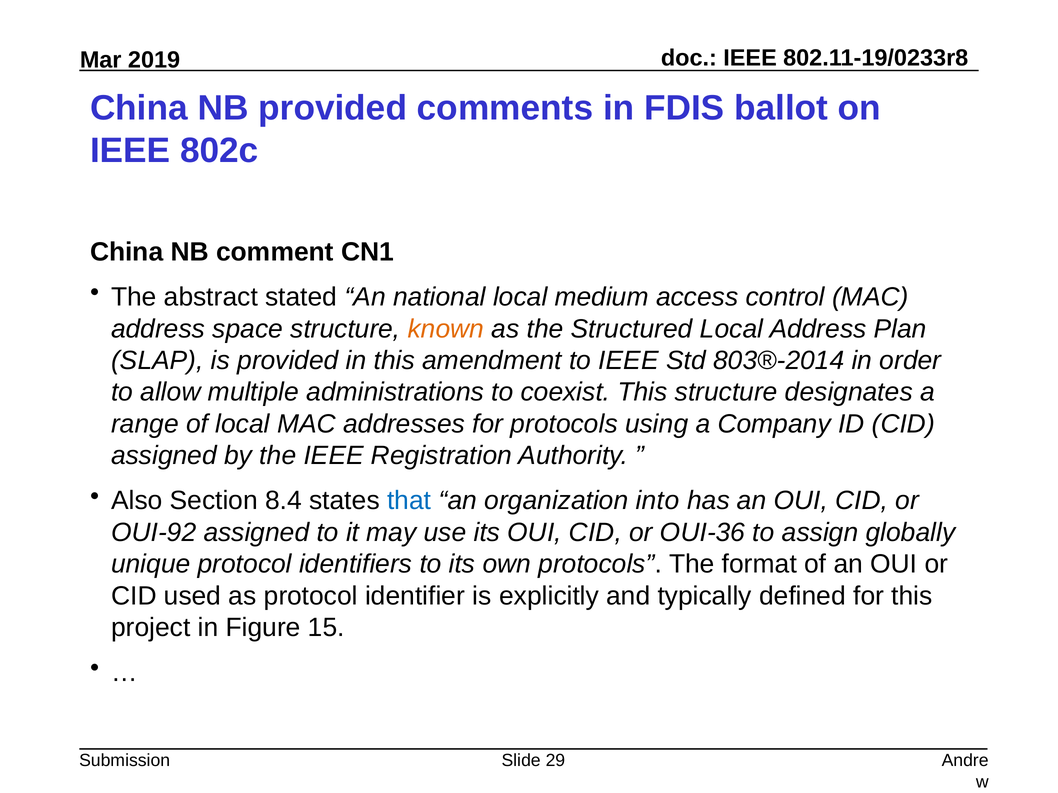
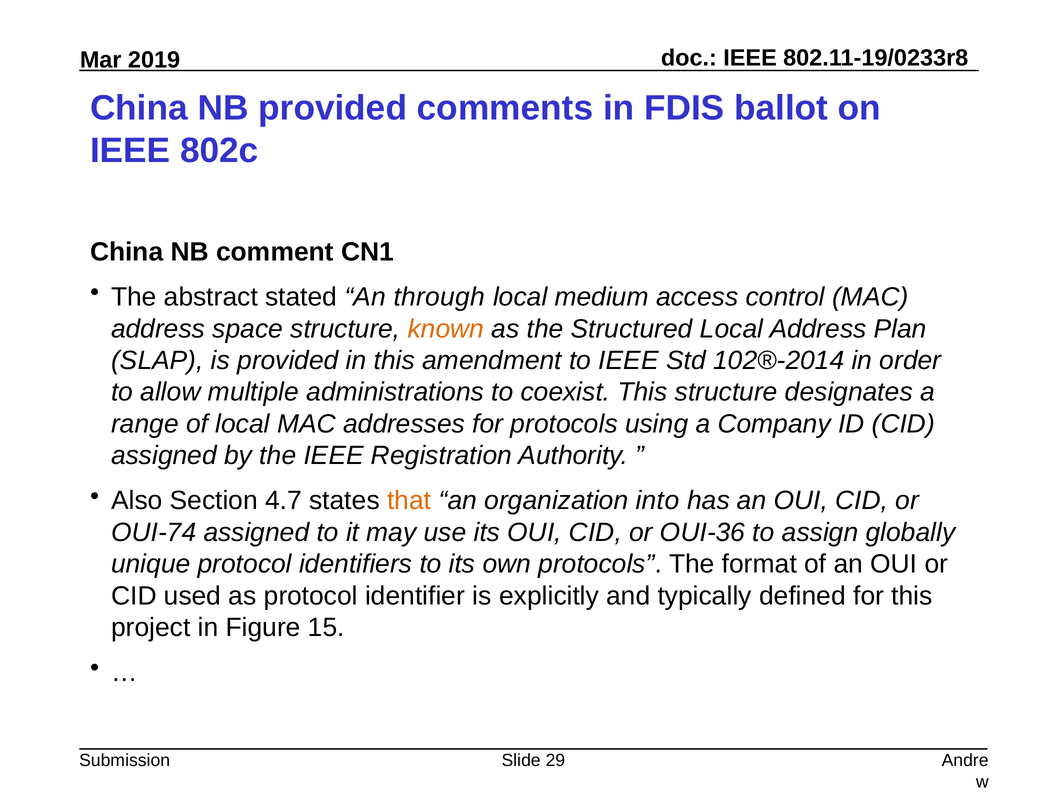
national: national -> through
803®-2014: 803®-2014 -> 102®-2014
8.4: 8.4 -> 4.7
that colour: blue -> orange
OUI-92: OUI-92 -> OUI-74
